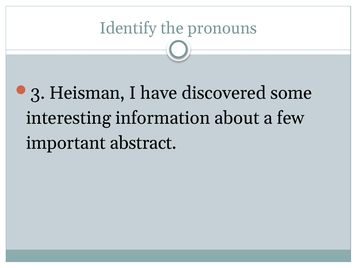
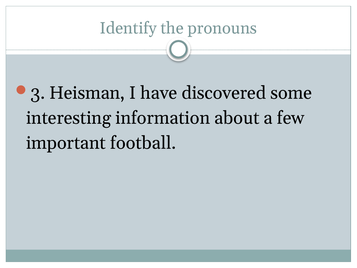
abstract: abstract -> football
